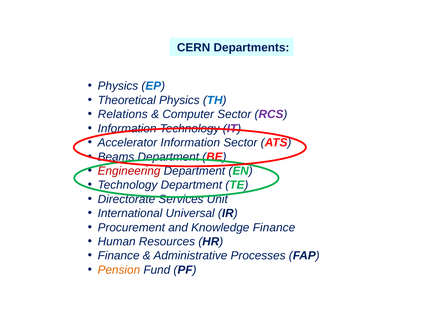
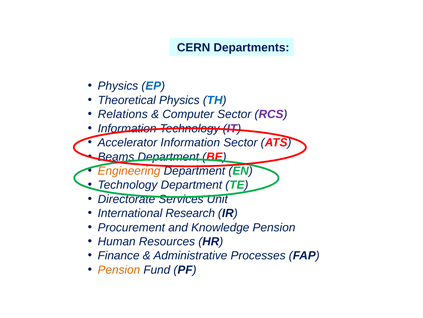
Engineering colour: red -> orange
Universal: Universal -> Research
Knowledge Finance: Finance -> Pension
